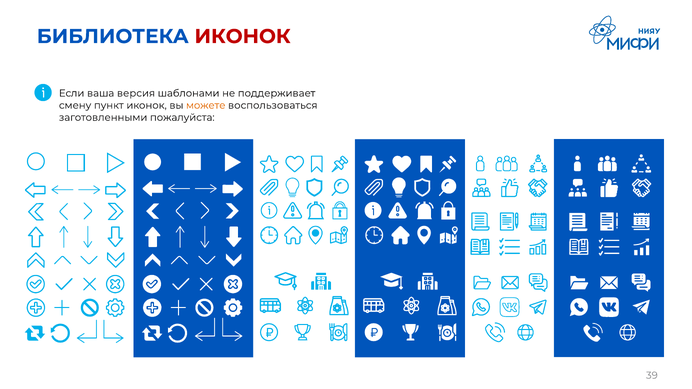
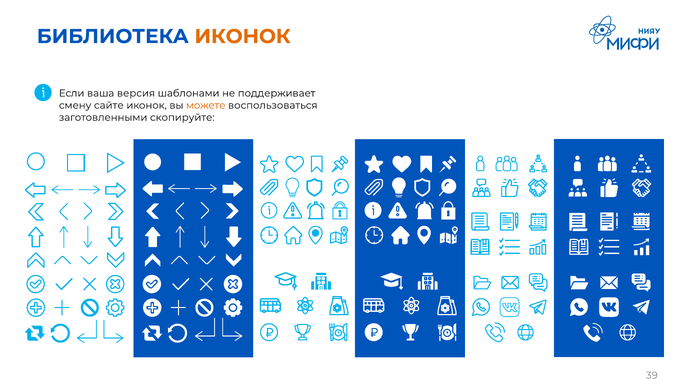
ИКОНОК at (243, 36) colour: red -> orange
пункт: пункт -> сайте
пожалуйста: пожалуйста -> скопируйте
